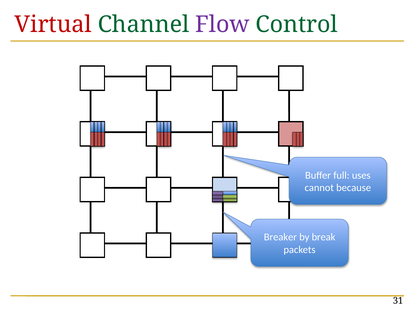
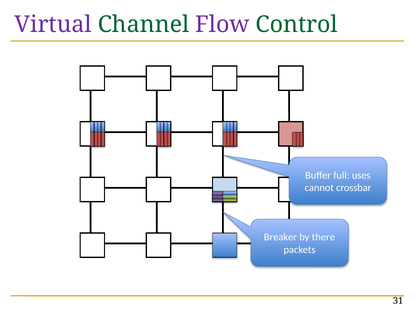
Virtual colour: red -> purple
because: because -> crossbar
break: break -> there
